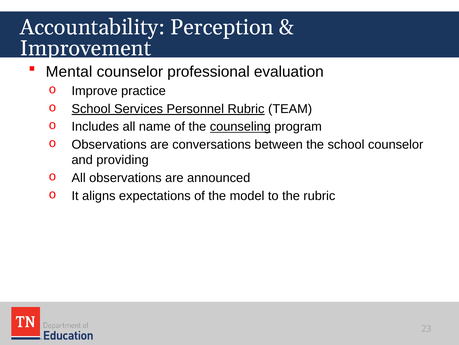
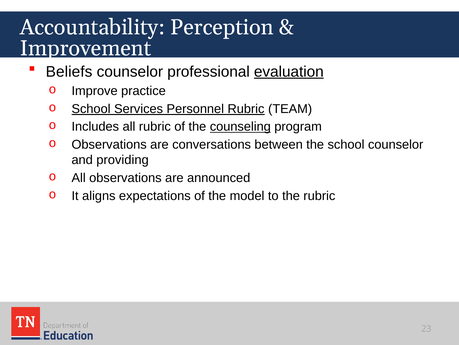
Mental: Mental -> Beliefs
evaluation underline: none -> present
all name: name -> rubric
